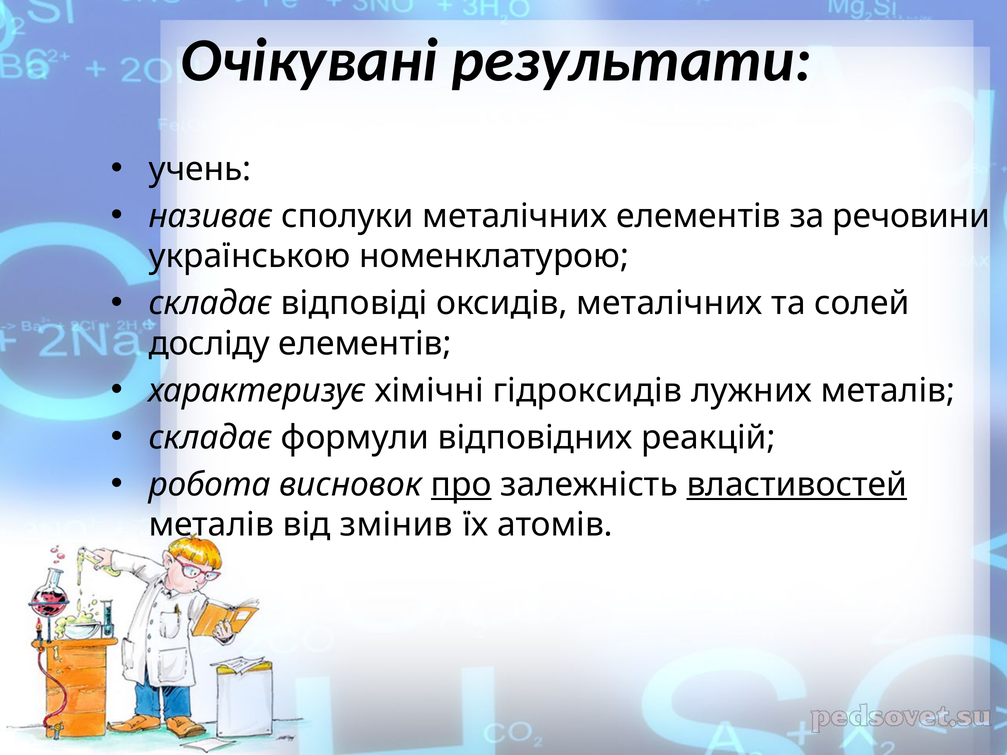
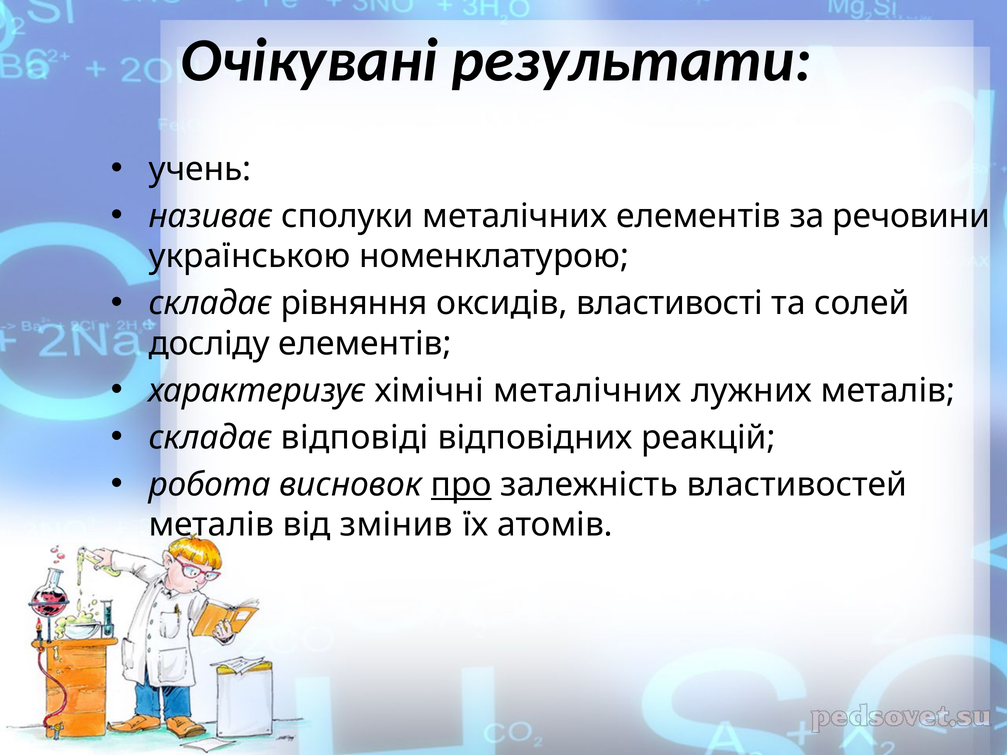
відповіді: відповіді -> рівняння
оксидів металічних: металічних -> властивості
хімічні гідроксидів: гідроксидів -> металічних
формули: формули -> відповіді
властивостей underline: present -> none
